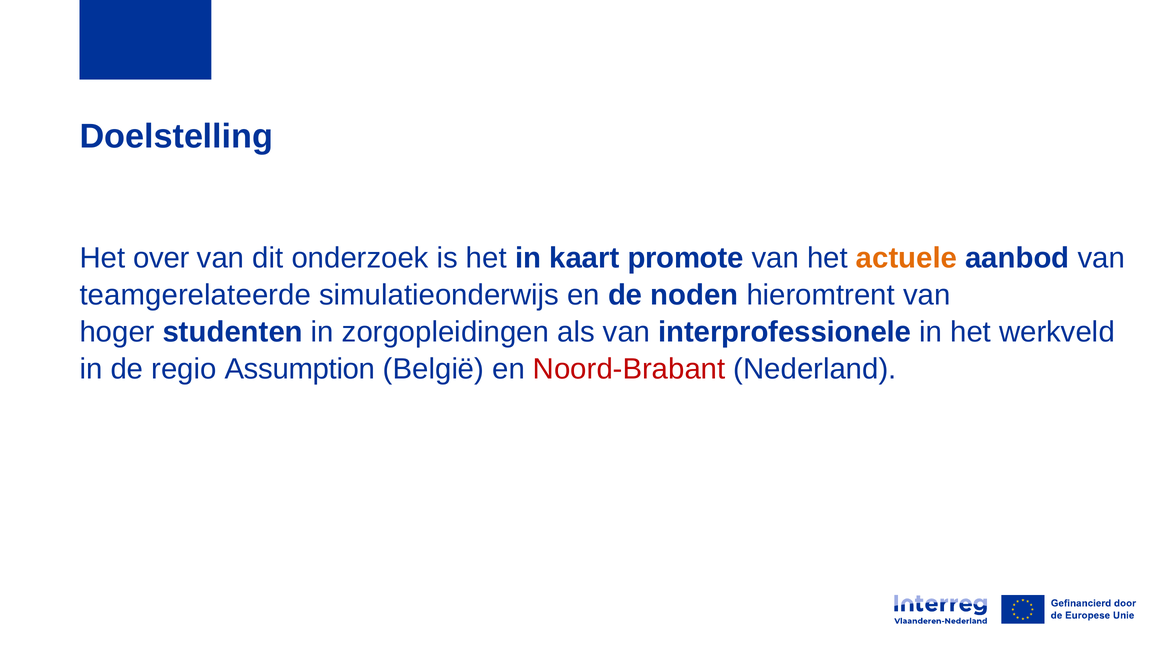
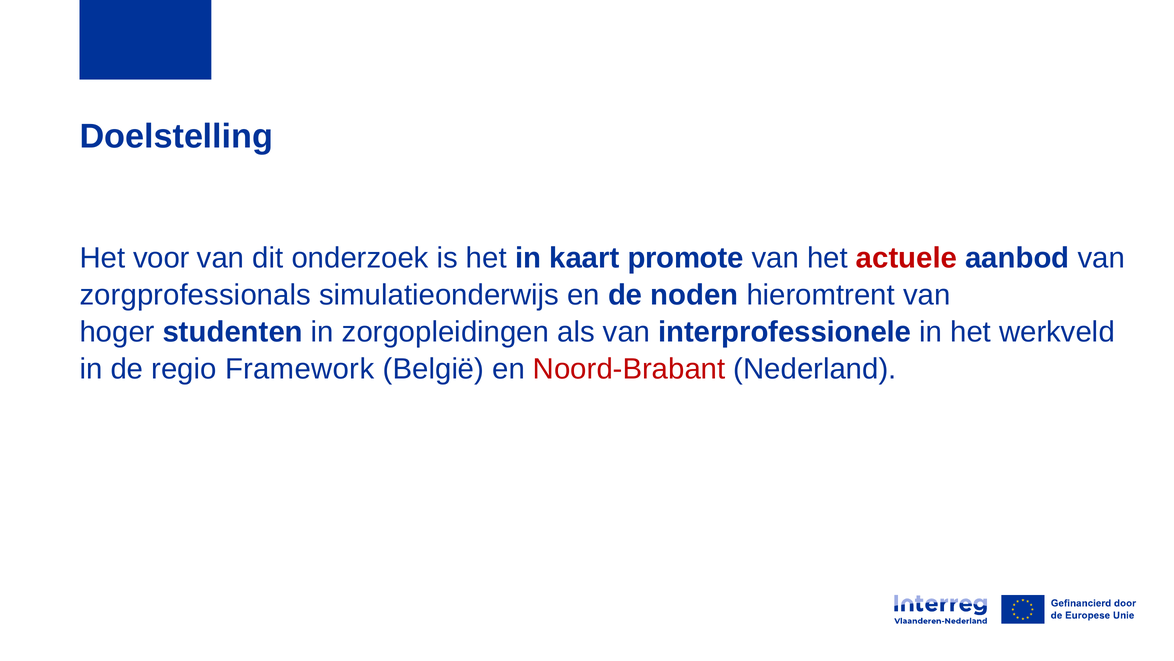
over: over -> voor
actuele colour: orange -> red
teamgerelateerde: teamgerelateerde -> zorgprofessionals
Assumption: Assumption -> Framework
